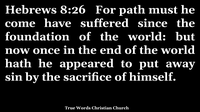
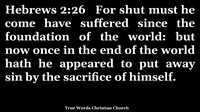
8:26: 8:26 -> 2:26
path: path -> shut
